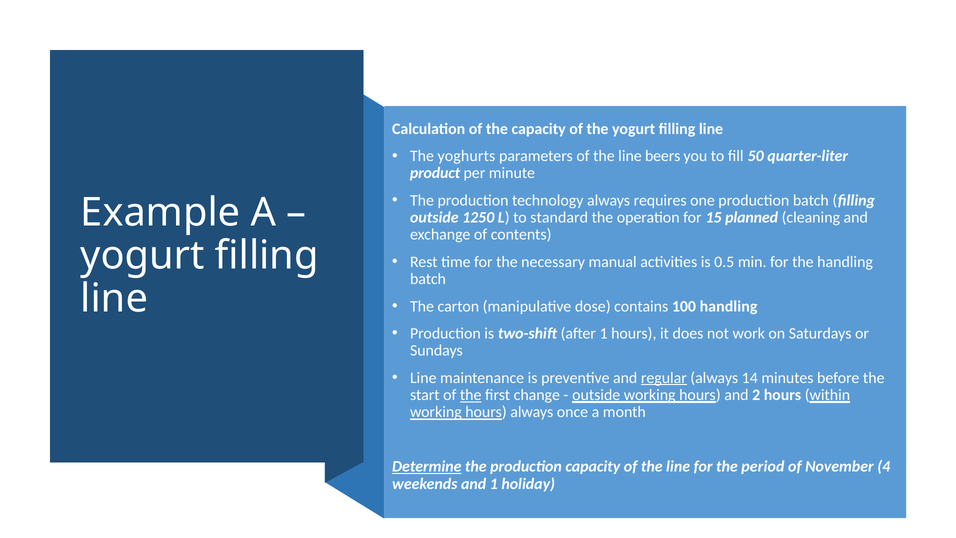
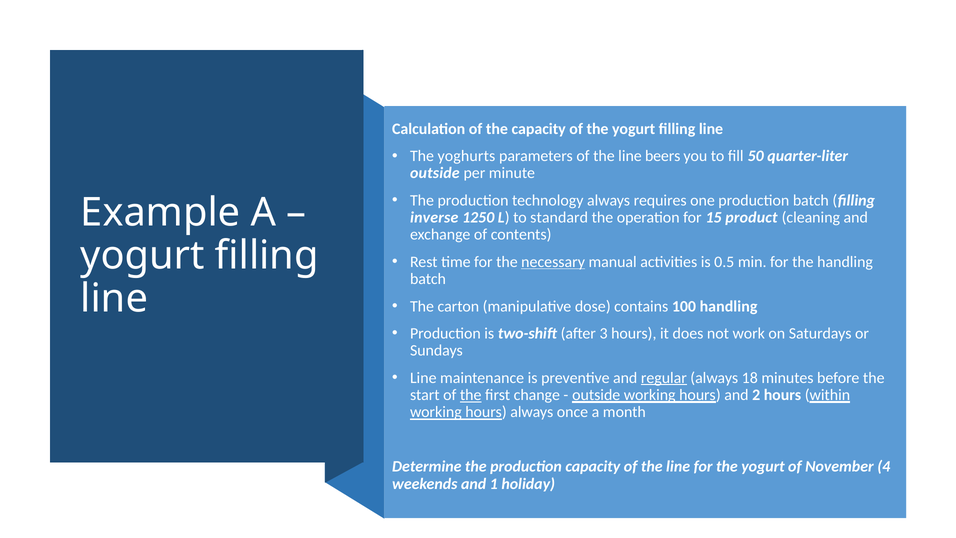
product at (435, 173): product -> outside
outside at (434, 217): outside -> inverse
planned: planned -> product
necessary underline: none -> present
after 1: 1 -> 3
14: 14 -> 18
Determine underline: present -> none
for the period: period -> yogurt
